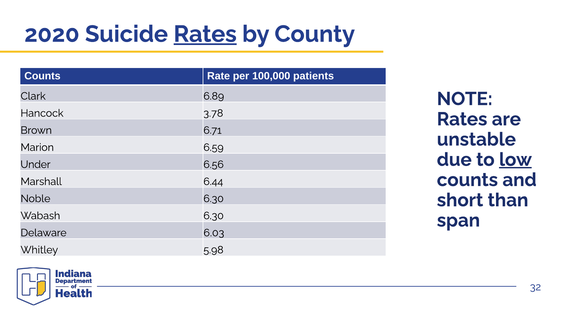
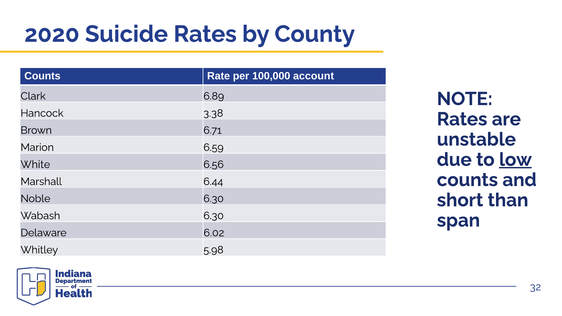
Rates at (205, 34) underline: present -> none
patients: patients -> account
3.78: 3.78 -> 3.38
Under: Under -> White
6.03: 6.03 -> 6.02
